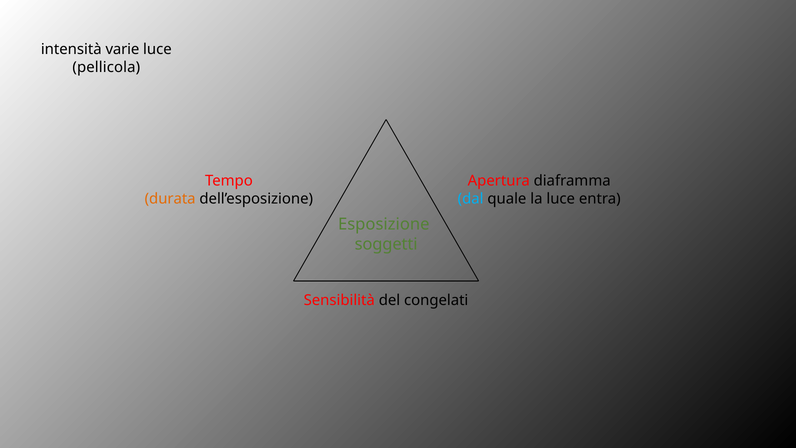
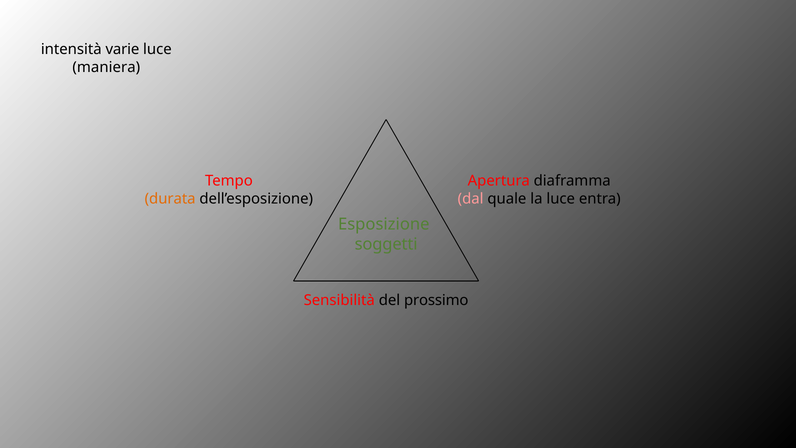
pellicola: pellicola -> maniera
dal colour: light blue -> pink
congelati: congelati -> prossimo
